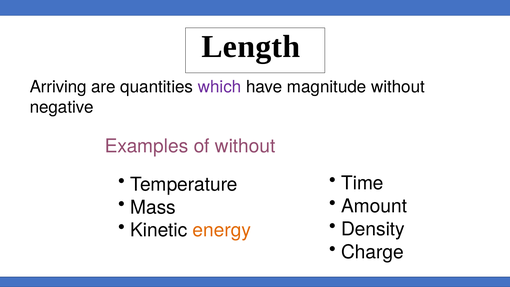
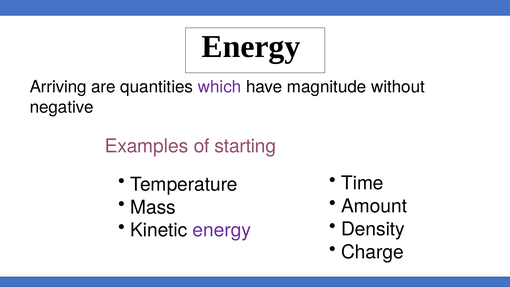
Length at (251, 47): Length -> Energy
of without: without -> starting
energy at (222, 230) colour: orange -> purple
